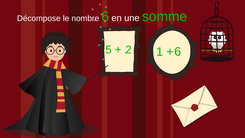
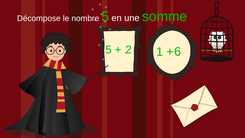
nombre 6: 6 -> 5
